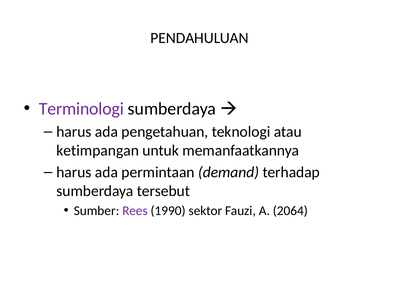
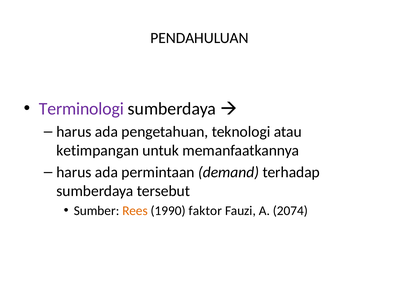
Rees colour: purple -> orange
sektor: sektor -> faktor
2064: 2064 -> 2074
